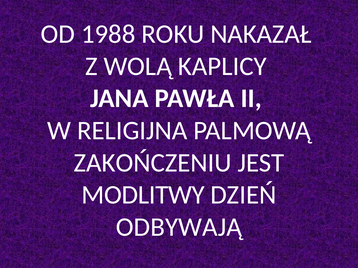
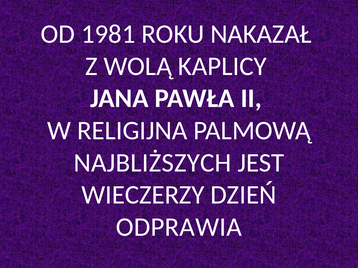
1988: 1988 -> 1981
ZAKOŃCZENIU: ZAKOŃCZENIU -> NAJBLIŻSZYCH
MODLITWY: MODLITWY -> WIECZERZY
ODBYWAJĄ: ODBYWAJĄ -> ODPRAWIA
